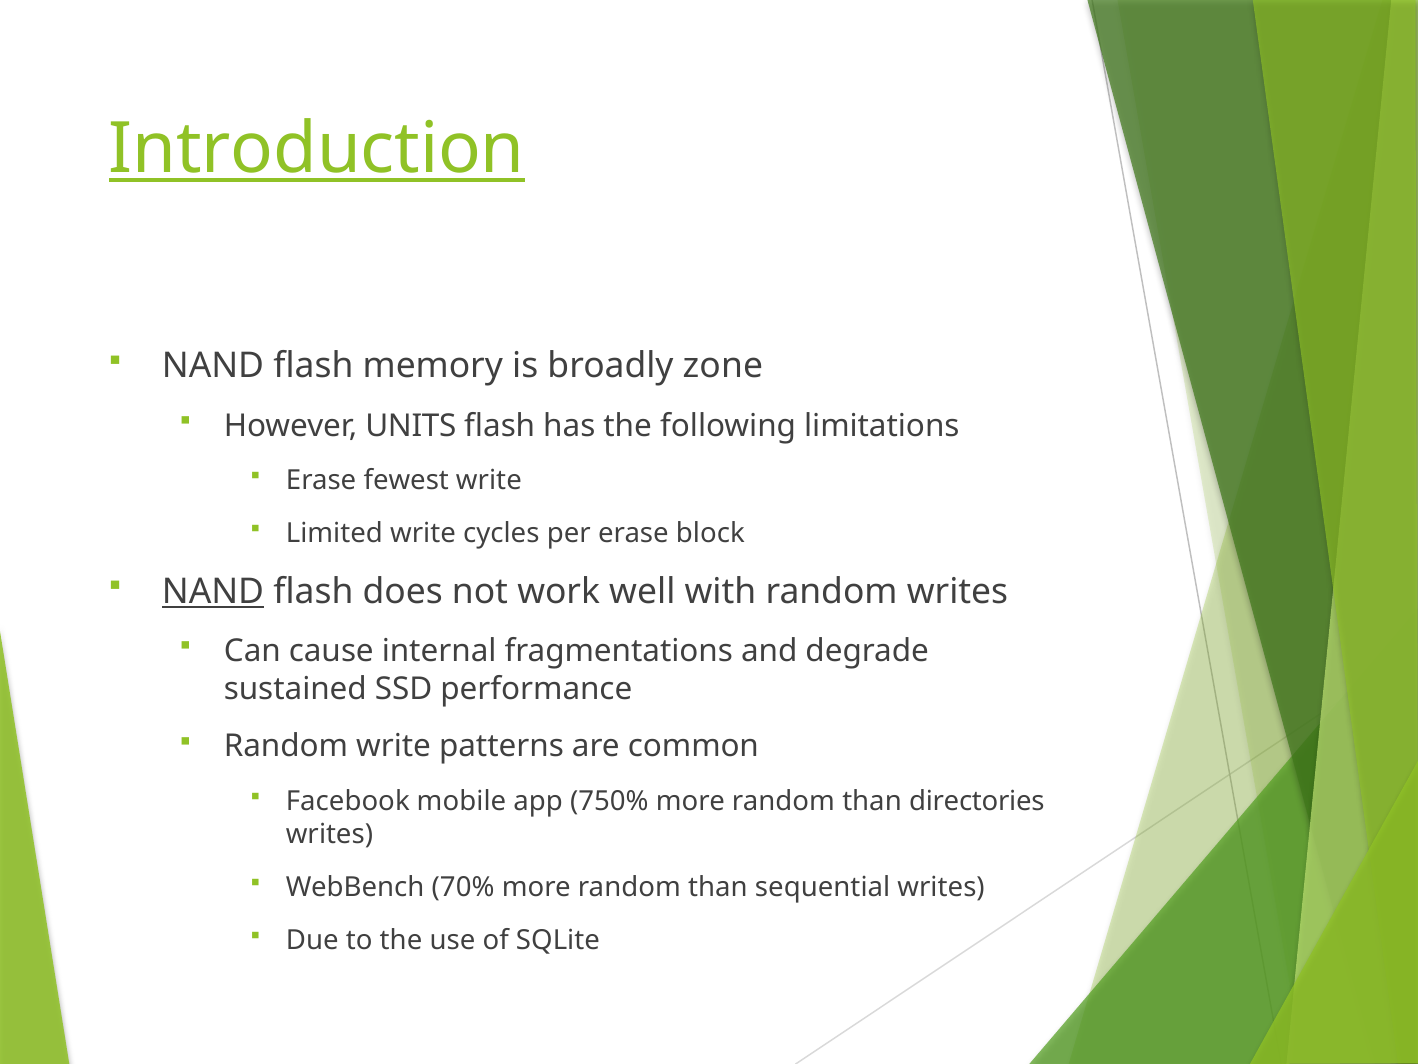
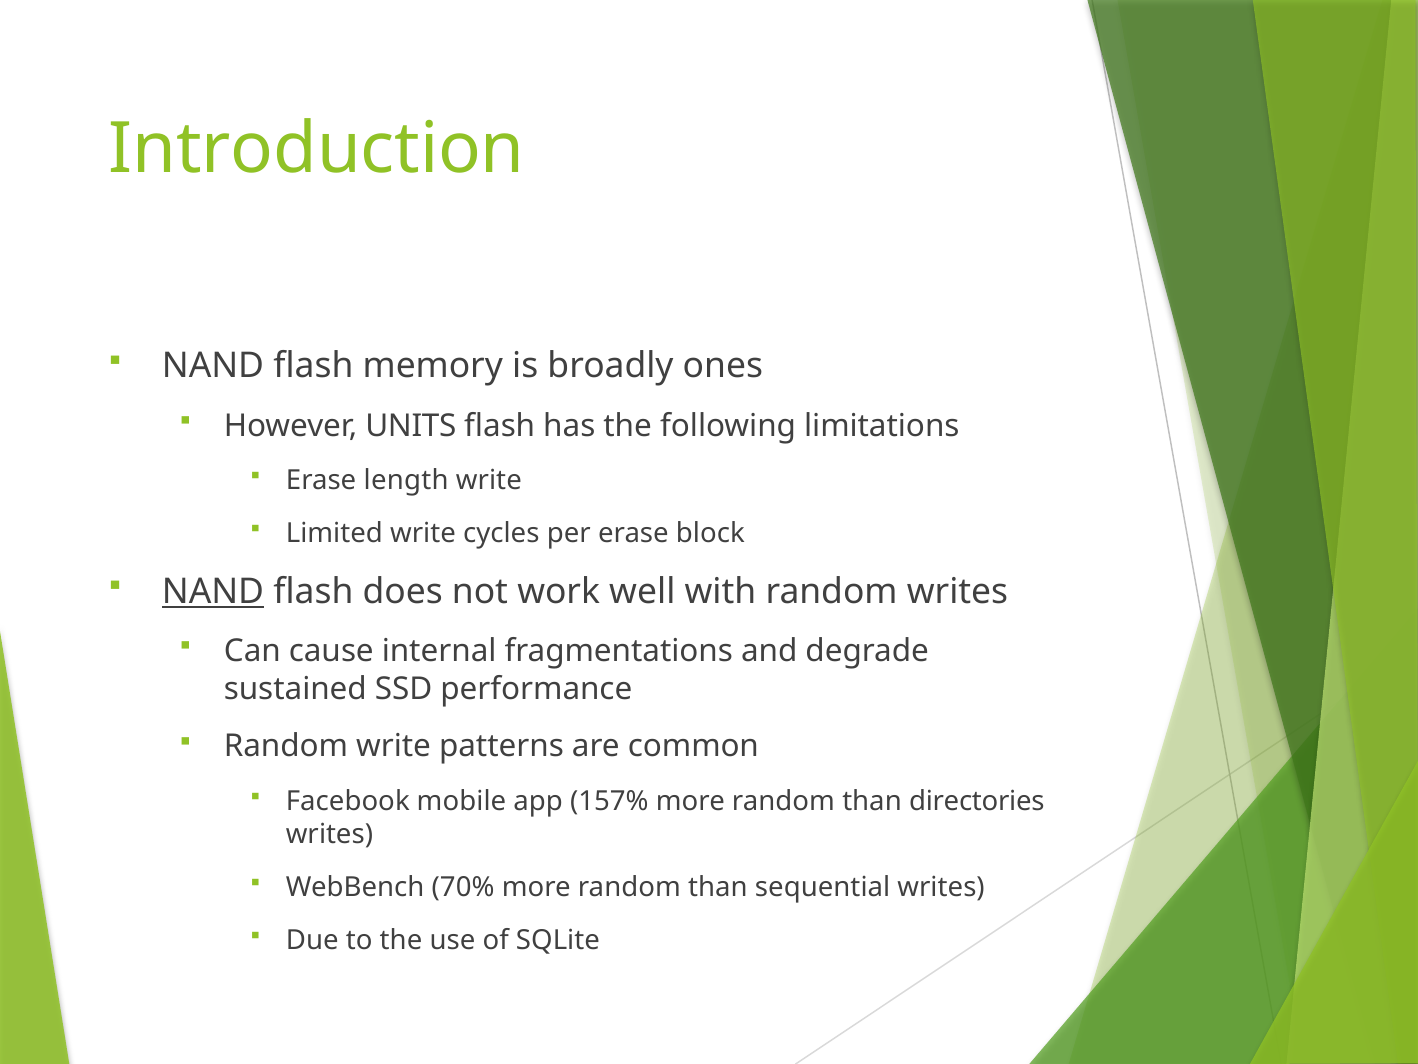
Introduction underline: present -> none
zone: zone -> ones
fewest: fewest -> length
750%: 750% -> 157%
